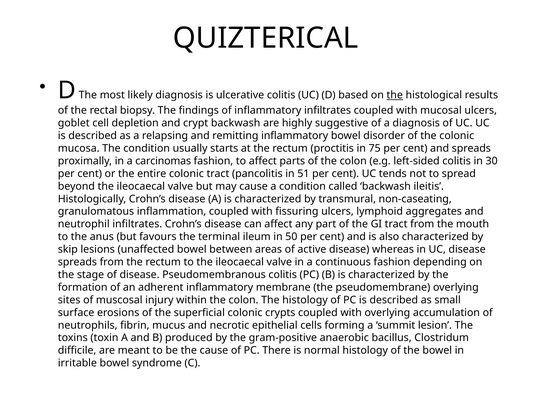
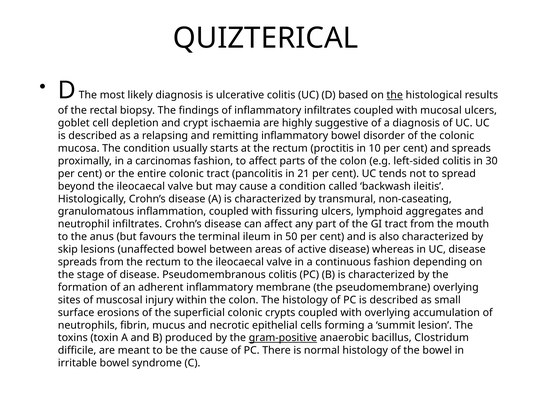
crypt backwash: backwash -> ischaemia
75: 75 -> 10
51: 51 -> 21
gram-positive underline: none -> present
